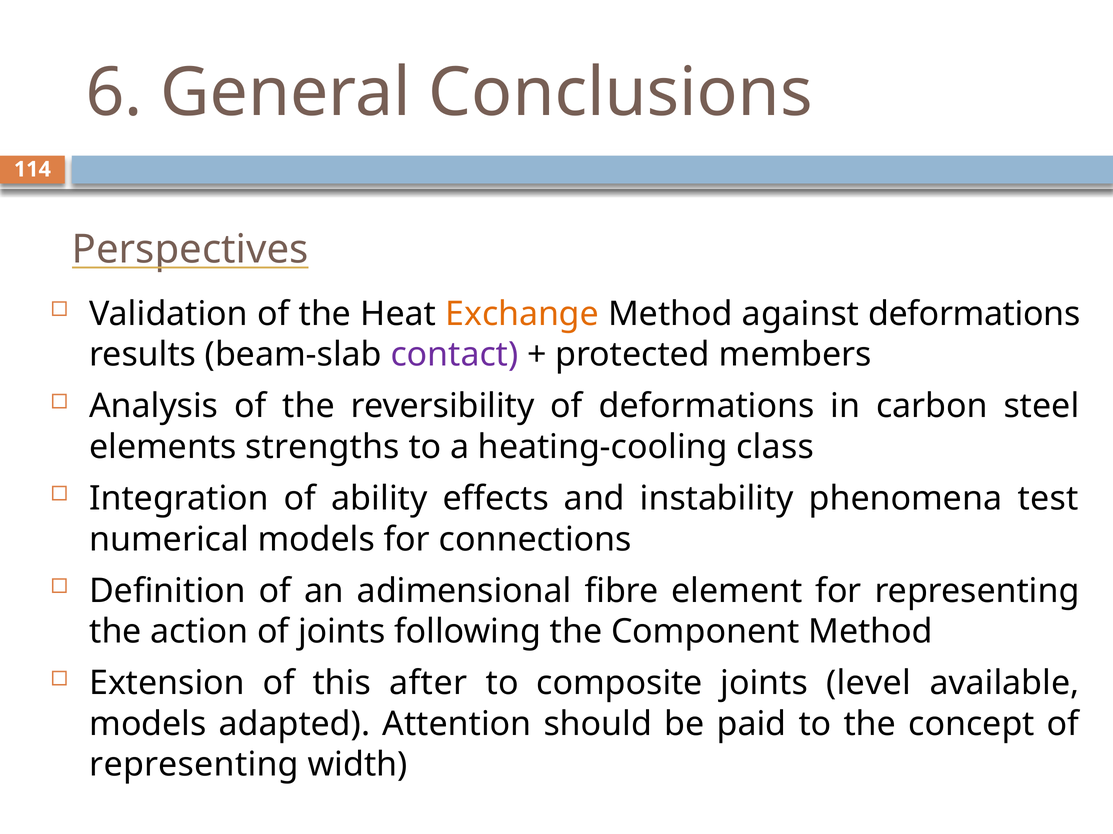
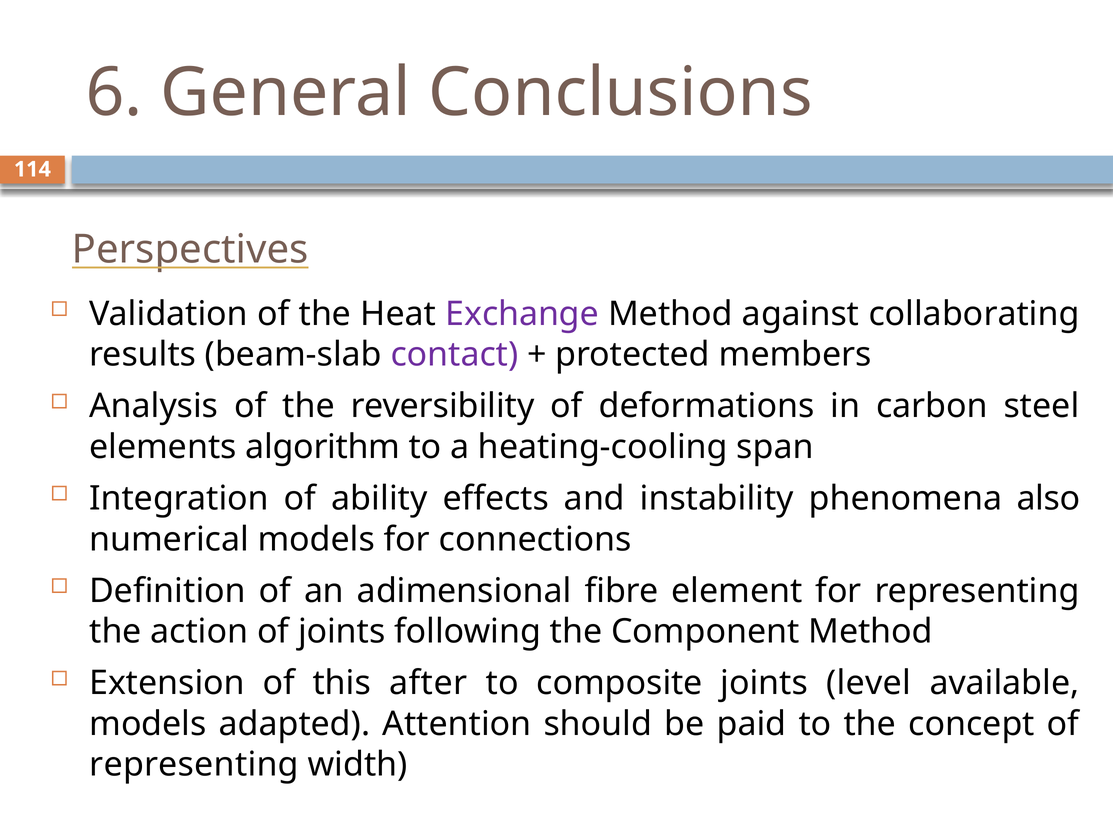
Exchange colour: orange -> purple
against deformations: deformations -> collaborating
strengths: strengths -> algorithm
class: class -> span
test: test -> also
